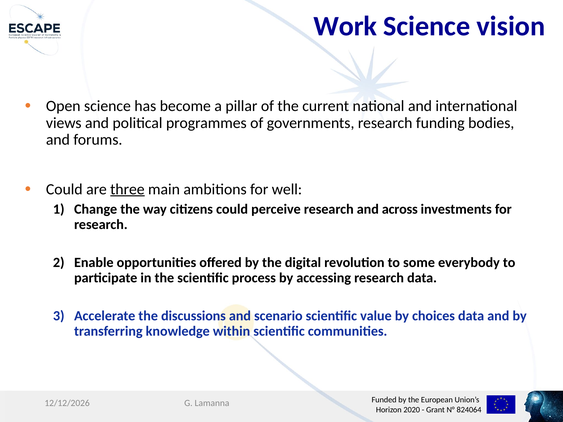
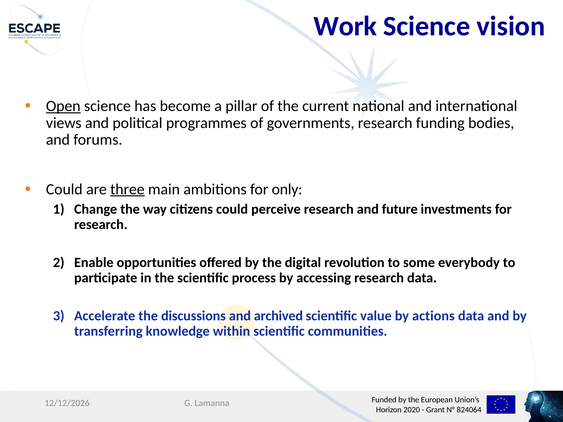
Open underline: none -> present
well: well -> only
across: across -> future
scenario: scenario -> archived
choices: choices -> actions
